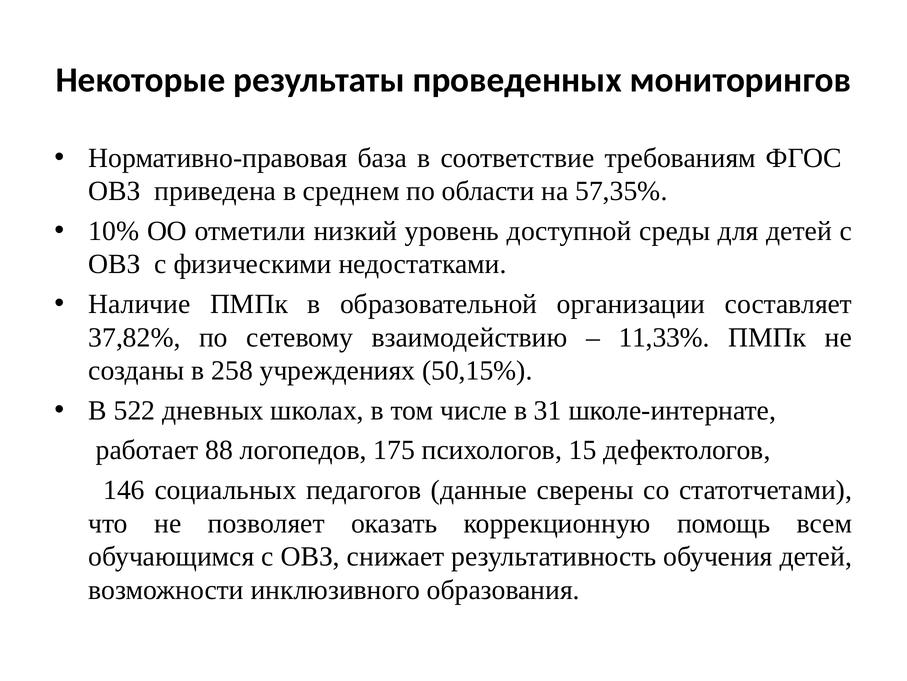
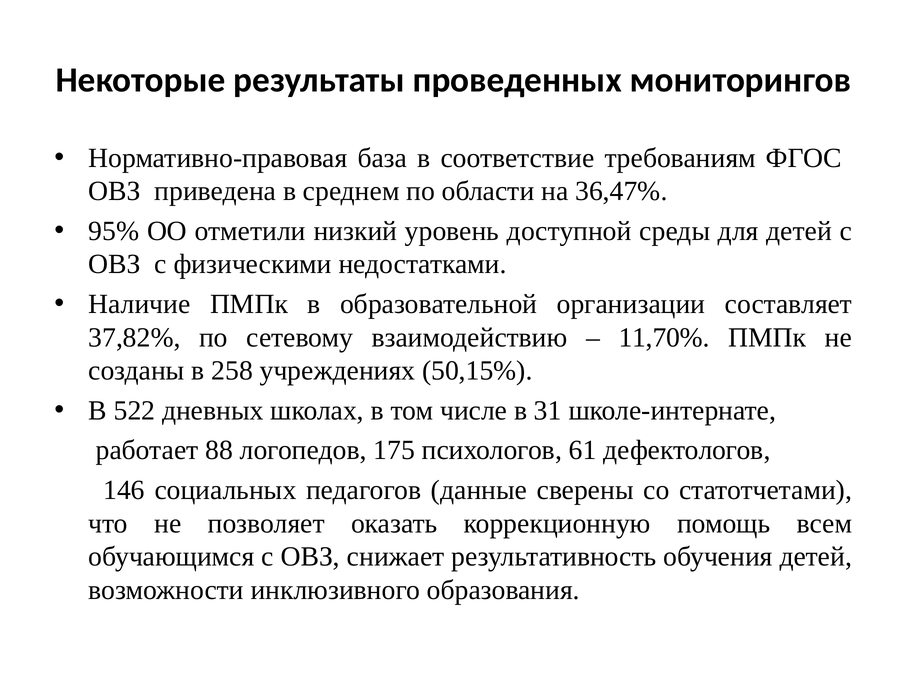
57,35%: 57,35% -> 36,47%
10%: 10% -> 95%
11,33%: 11,33% -> 11,70%
15: 15 -> 61
